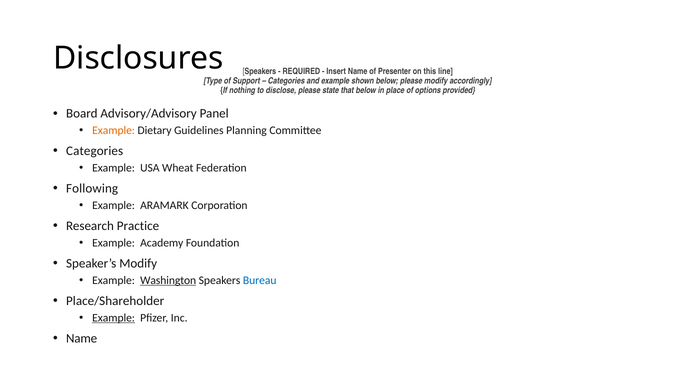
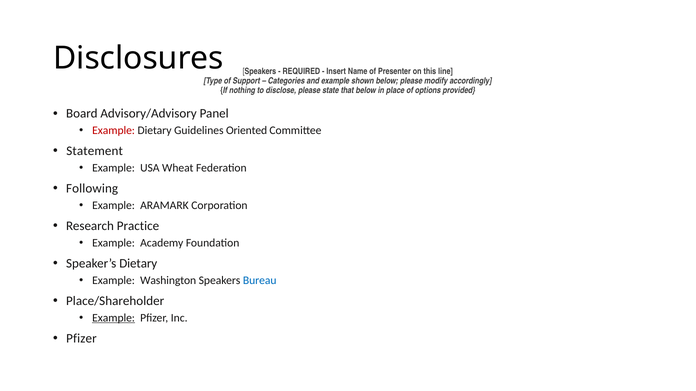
Example at (114, 131) colour: orange -> red
Planning: Planning -> Oriented
Categories at (95, 151): Categories -> Statement
Speaker’s Modify: Modify -> Dietary
Washington underline: present -> none
Name at (82, 339): Name -> Pfizer
